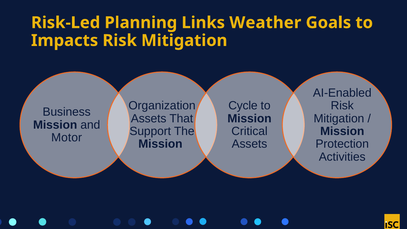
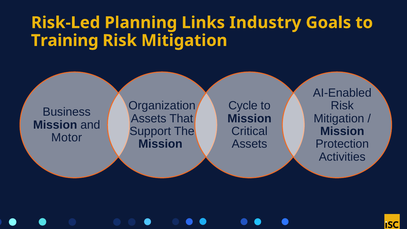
Weather: Weather -> Industry
Impacts: Impacts -> Training
